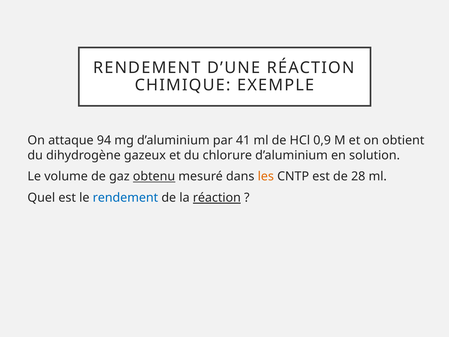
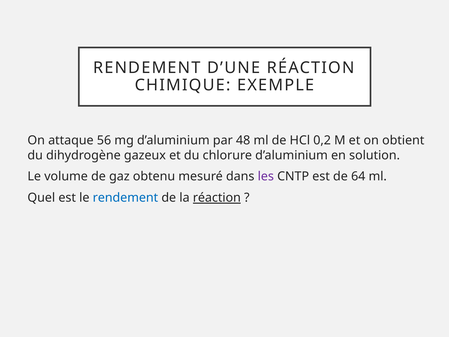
94: 94 -> 56
41: 41 -> 48
0,9: 0,9 -> 0,2
obtenu underline: present -> none
les colour: orange -> purple
28: 28 -> 64
